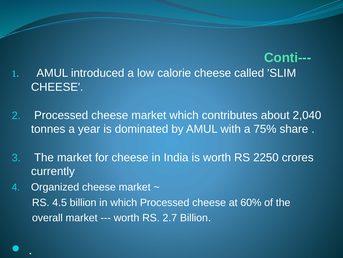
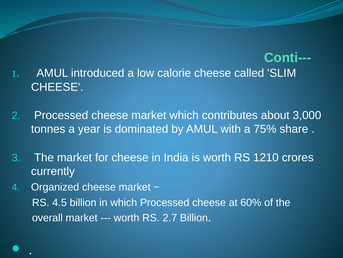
2,040: 2,040 -> 3,000
2250: 2250 -> 1210
